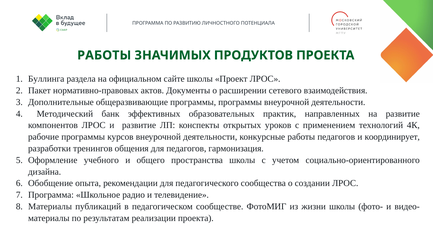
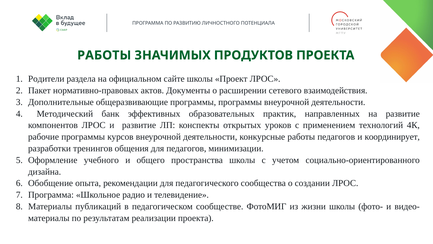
Буллинга: Буллинга -> Родители
гармонизация: гармонизация -> минимизации
